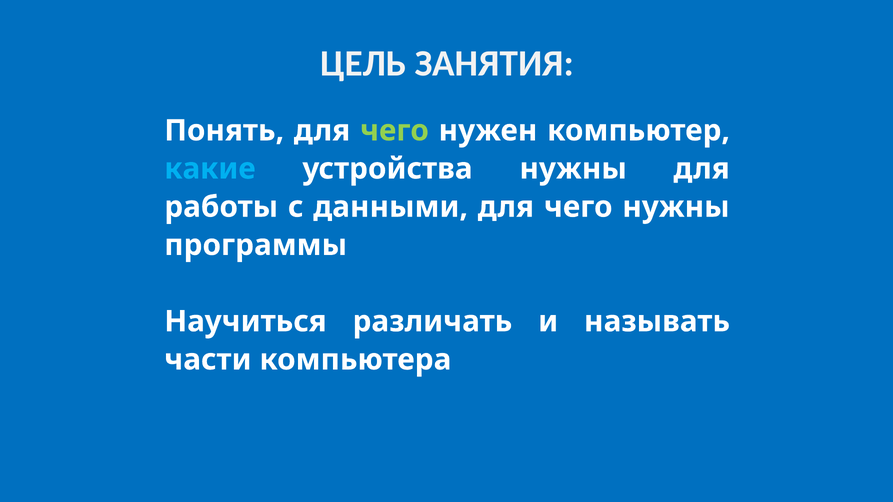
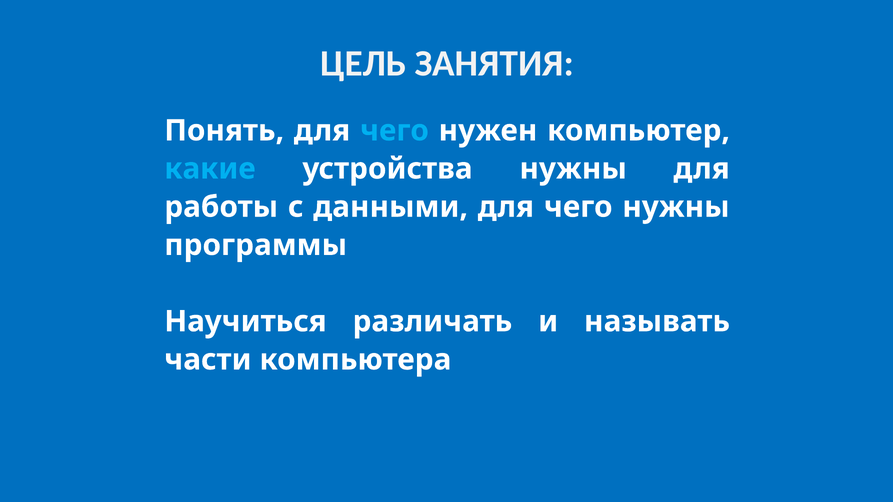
чего at (394, 131) colour: light green -> light blue
